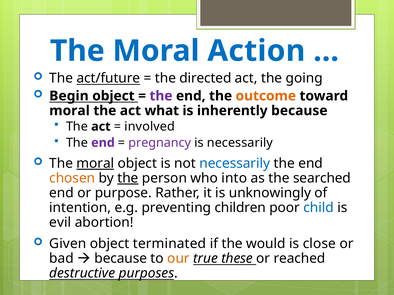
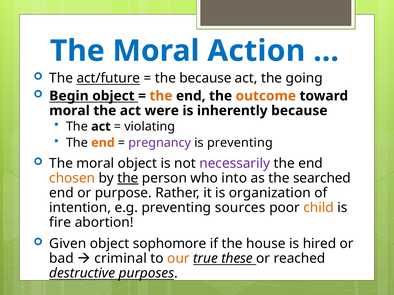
the directed: directed -> because
the at (161, 96) colour: purple -> orange
what: what -> were
involved: involved -> violating
end at (103, 143) colour: purple -> orange
is necessarily: necessarily -> preventing
moral at (95, 164) underline: present -> none
necessarily at (235, 164) colour: blue -> purple
unknowingly: unknowingly -> organization
children: children -> sources
child colour: blue -> orange
evil: evil -> fire
terminated: terminated -> sophomore
would: would -> house
close: close -> hired
because at (121, 259): because -> criminal
